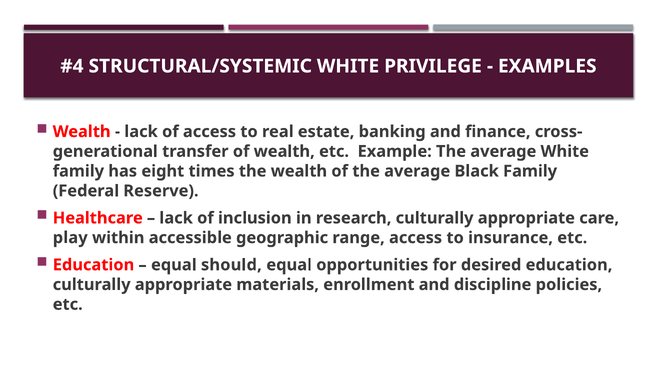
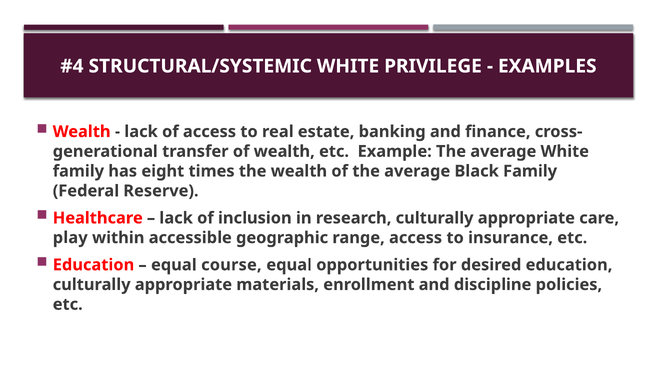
should: should -> course
